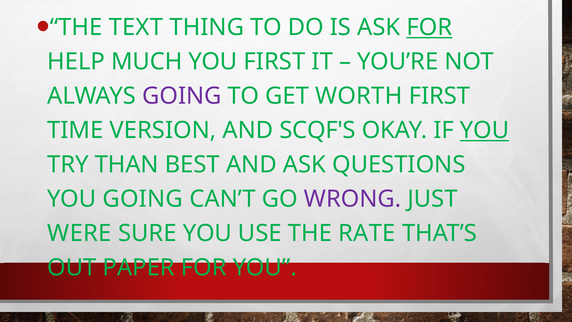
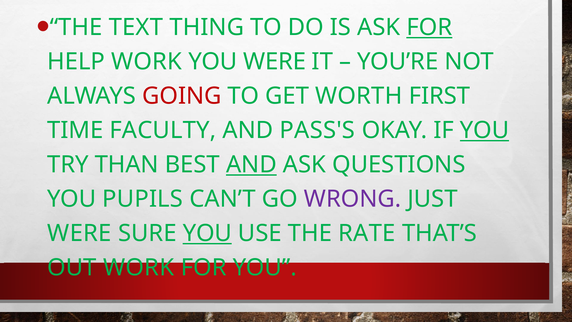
HELP MUCH: MUCH -> WORK
YOU FIRST: FIRST -> WERE
GOING at (182, 96) colour: purple -> red
VERSION: VERSION -> FACULTY
SCQF'S: SCQF'S -> PASS'S
AND at (251, 165) underline: none -> present
YOU GOING: GOING -> PUPILS
YOU at (207, 233) underline: none -> present
OUT PAPER: PAPER -> WORK
